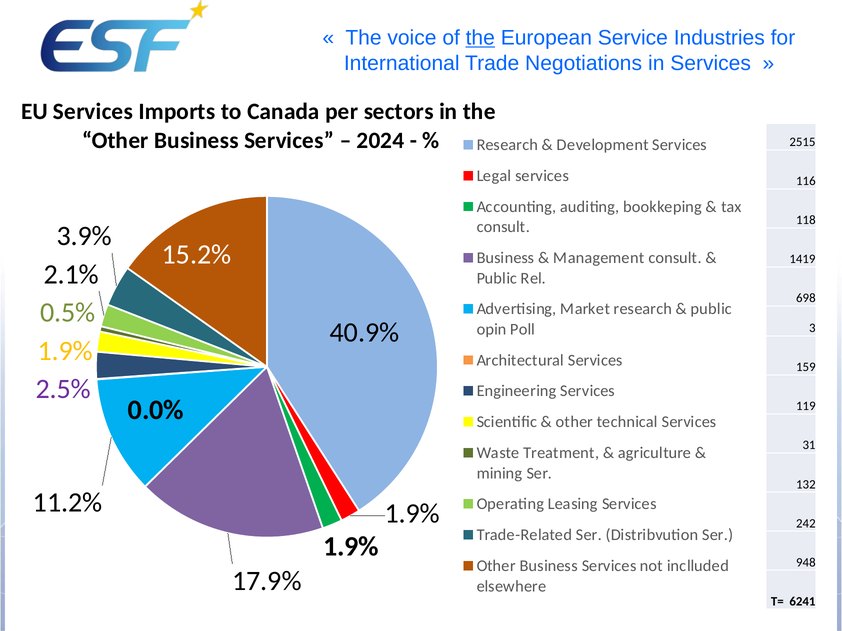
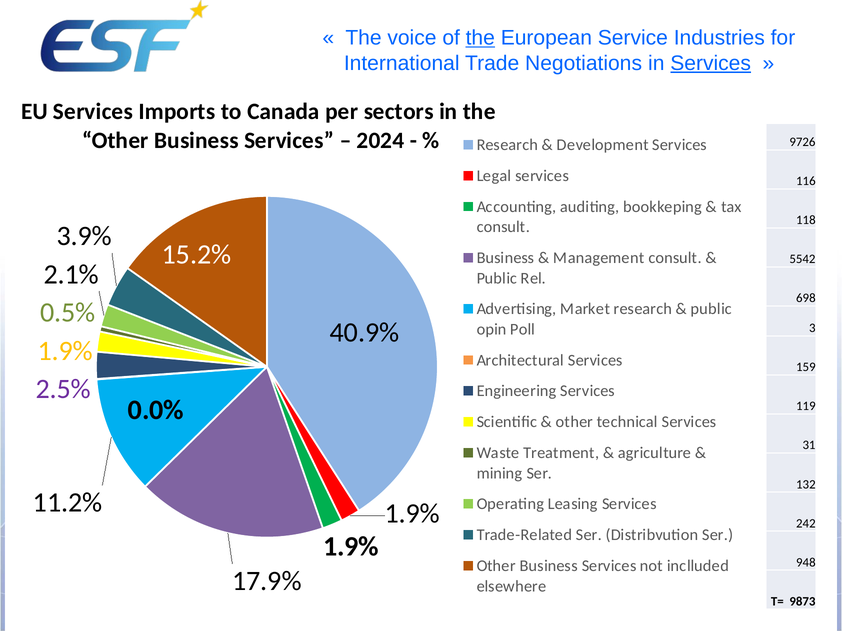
Services at (711, 63) underline: none -> present
2515: 2515 -> 9726
1419: 1419 -> 5542
6241: 6241 -> 9873
